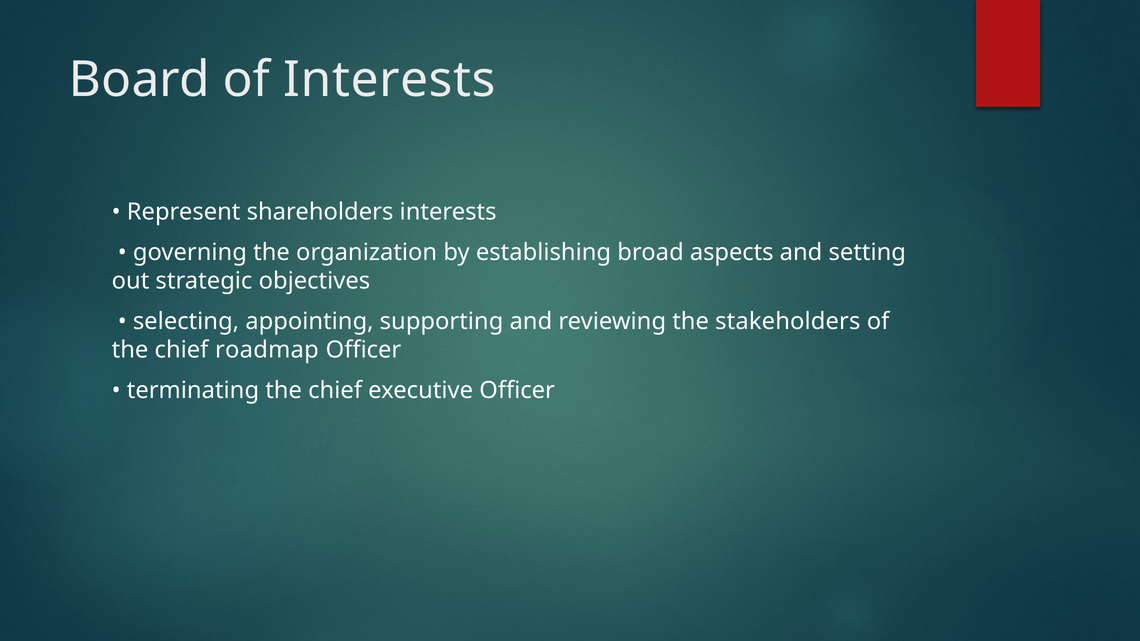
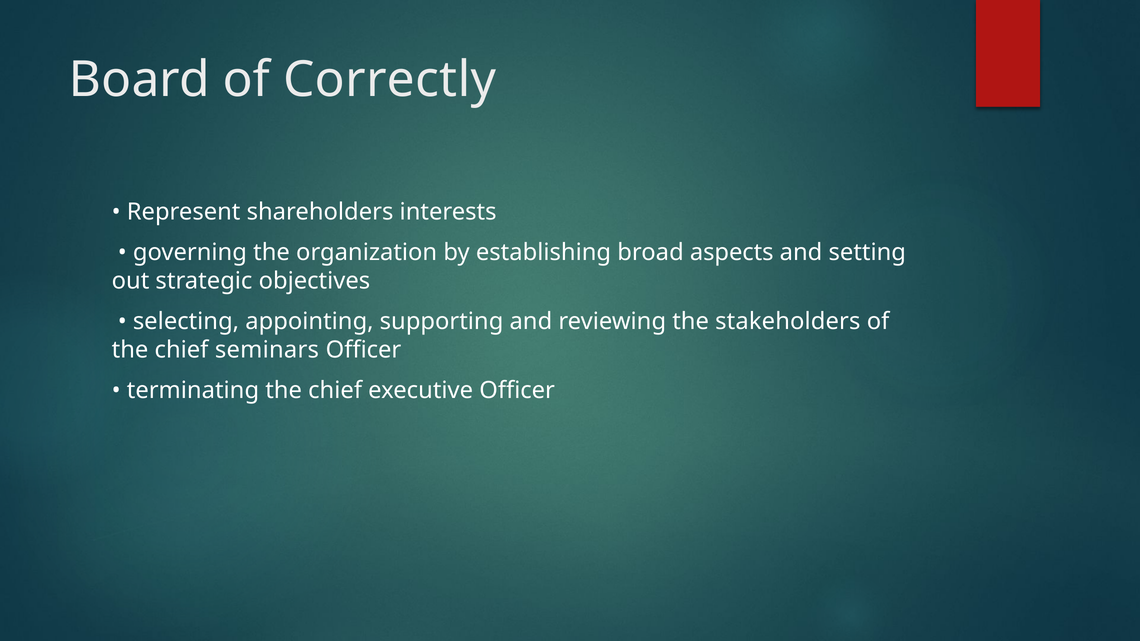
of Interests: Interests -> Correctly
roadmap: roadmap -> seminars
